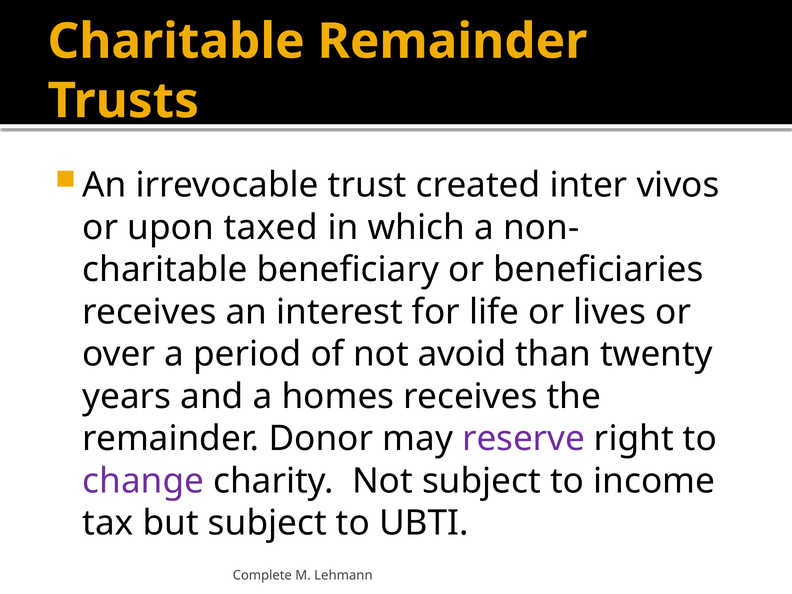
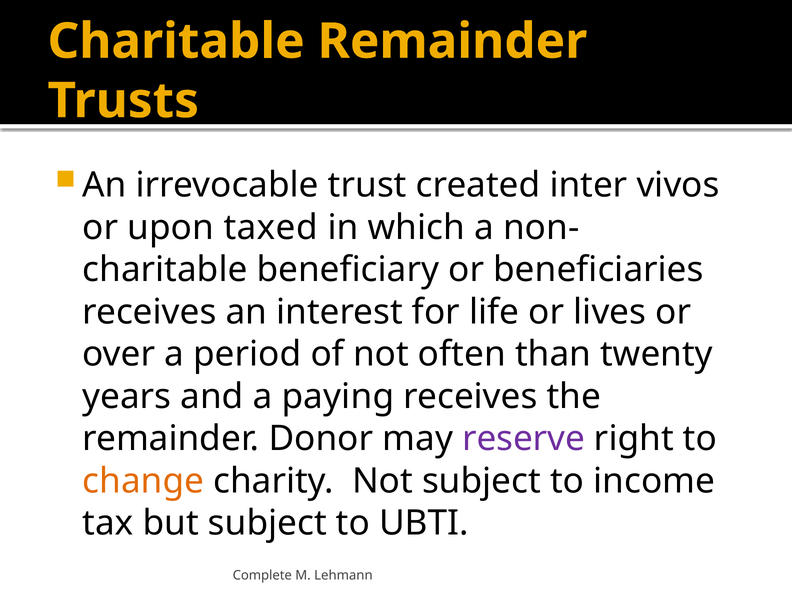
avoid: avoid -> often
homes: homes -> paying
change colour: purple -> orange
